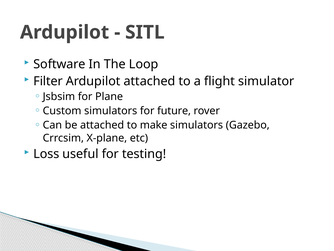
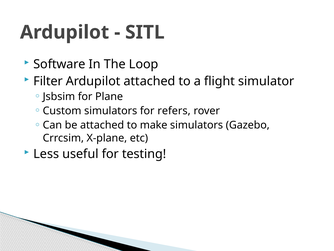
future: future -> refers
Loss: Loss -> Less
